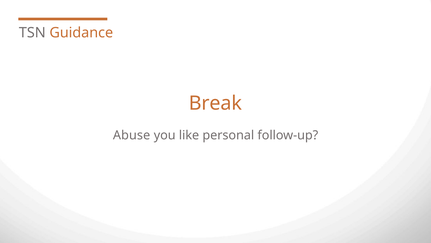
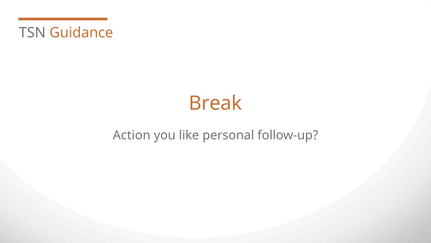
Abuse: Abuse -> Action
